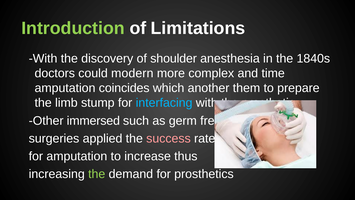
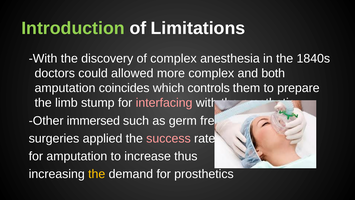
of shoulder: shoulder -> complex
modern: modern -> allowed
time: time -> both
another: another -> controls
interfacing colour: light blue -> pink
the at (97, 174) colour: light green -> yellow
